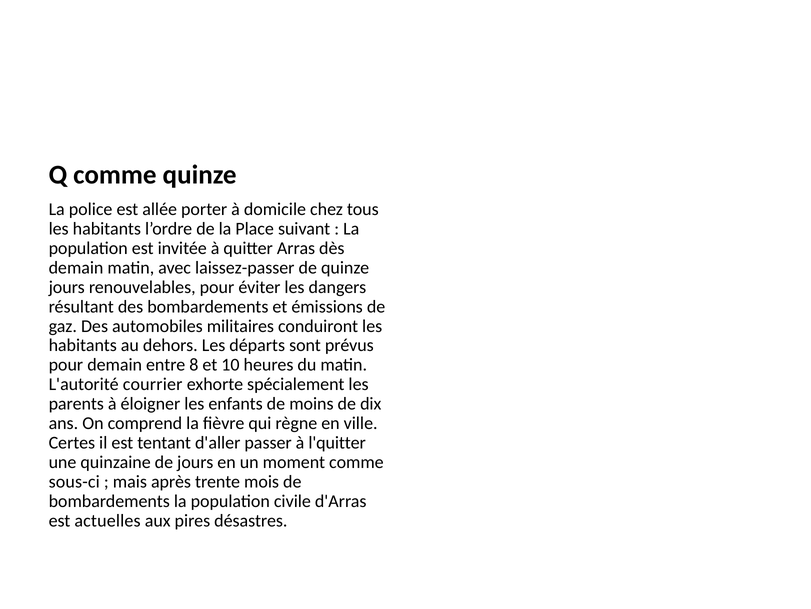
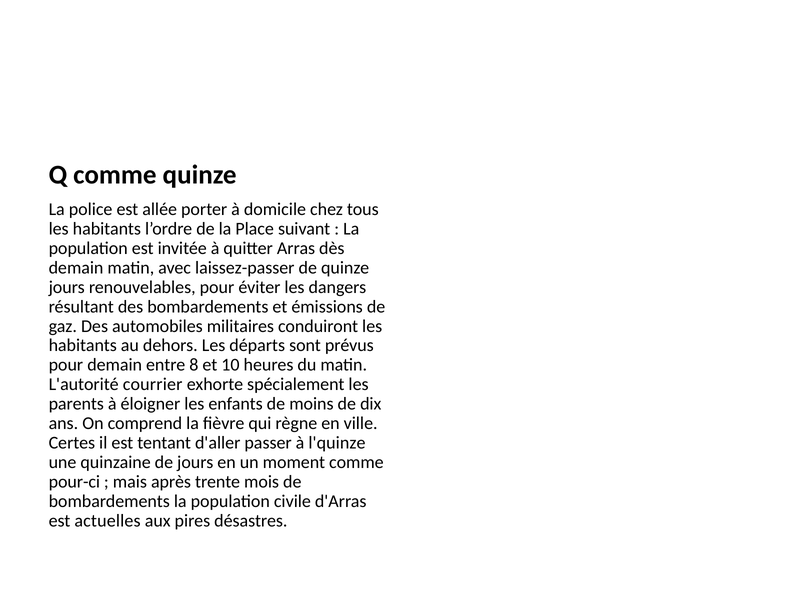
l'quitter: l'quitter -> l'quinze
sous-ci: sous-ci -> pour-ci
